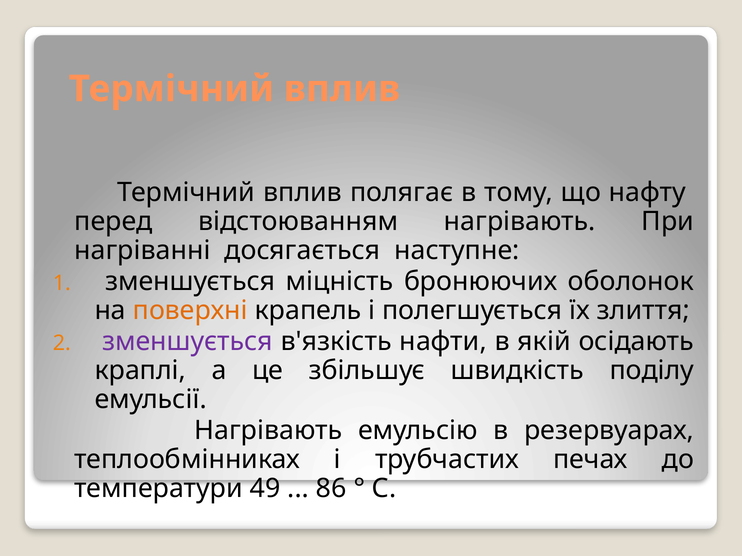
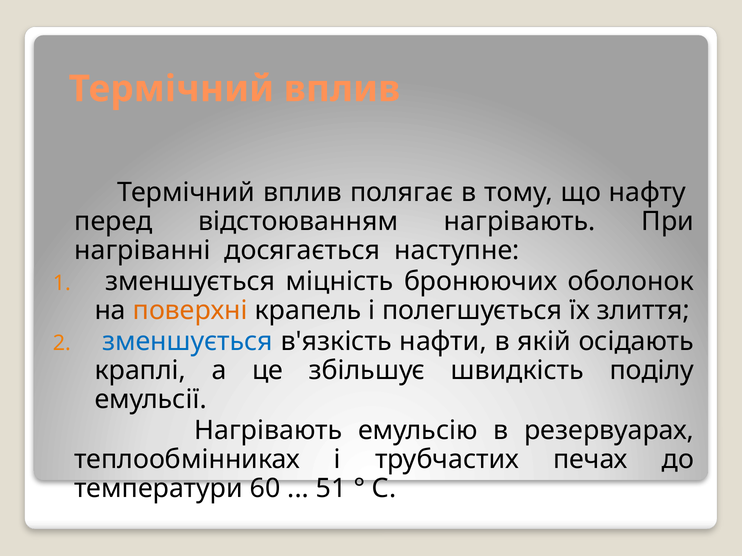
зменшується at (188, 342) colour: purple -> blue
49: 49 -> 60
86: 86 -> 51
